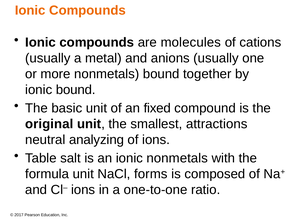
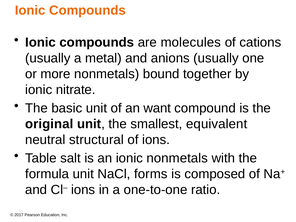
ionic bound: bound -> nitrate
fixed: fixed -> want
attractions: attractions -> equivalent
analyzing: analyzing -> structural
